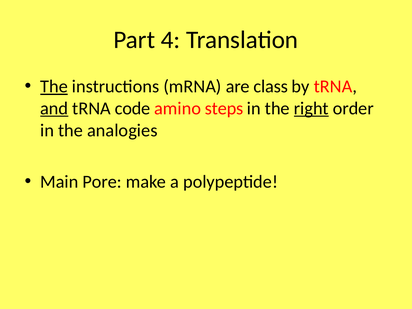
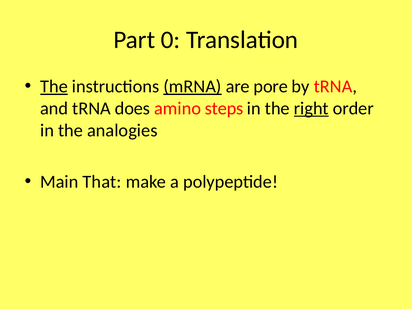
4: 4 -> 0
mRNA underline: none -> present
class: class -> pore
and underline: present -> none
code: code -> does
Pore: Pore -> That
